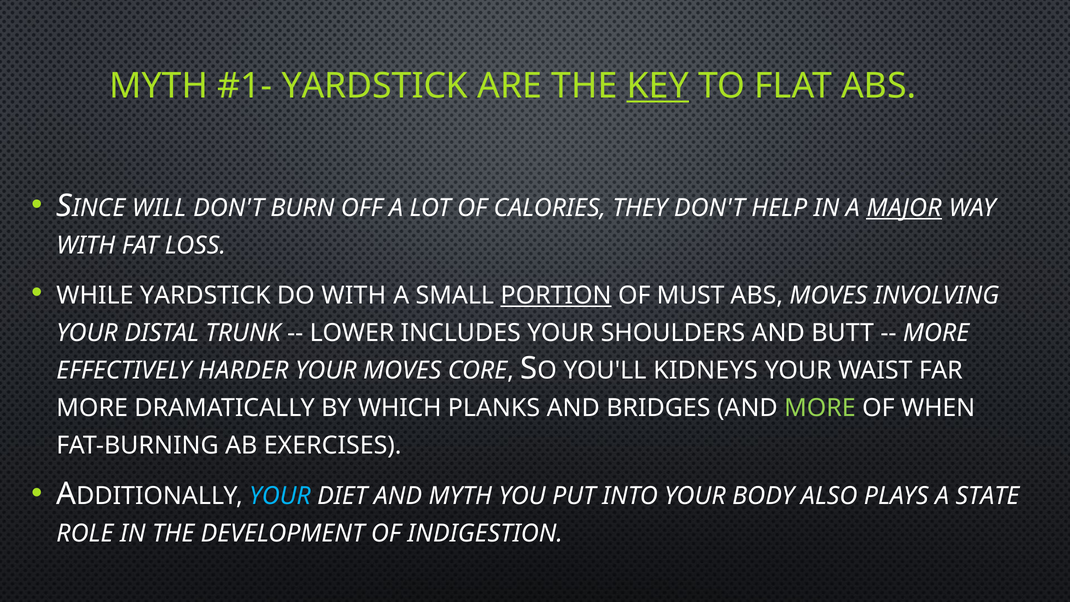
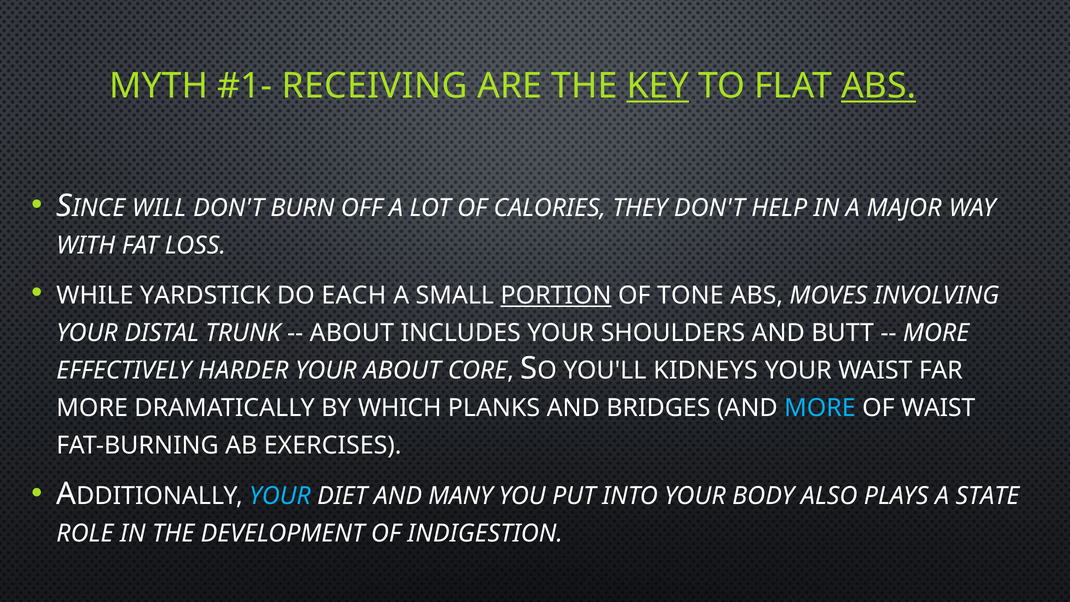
YARDSTICK at (375, 86): YARDSTICK -> RECEIVING
ABS at (879, 86) underline: none -> present
MAJOR underline: present -> none
DO WITH: WITH -> EACH
MUST: MUST -> TONE
LOWER at (352, 333): LOWER -> ABOUT
YOUR MOVES: MOVES -> ABOUT
MORE at (820, 408) colour: light green -> light blue
OF WHEN: WHEN -> WAIST
AND MYTH: MYTH -> MANY
